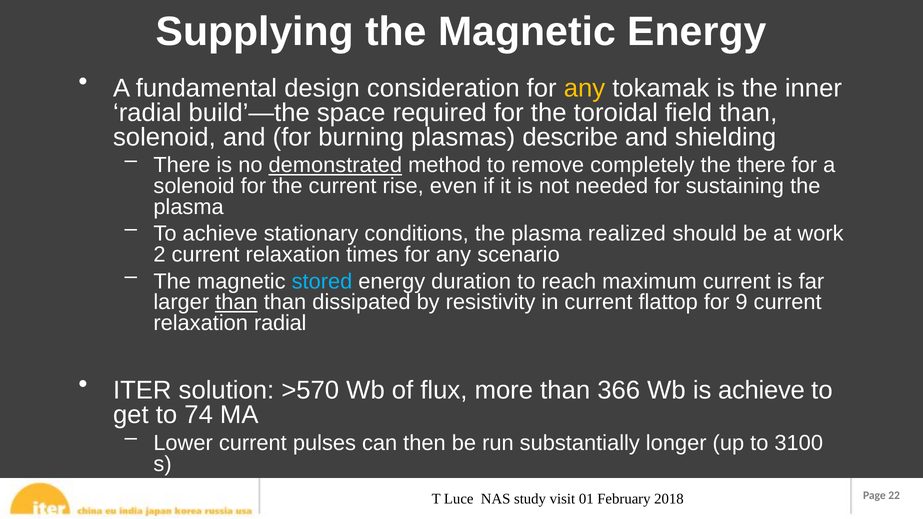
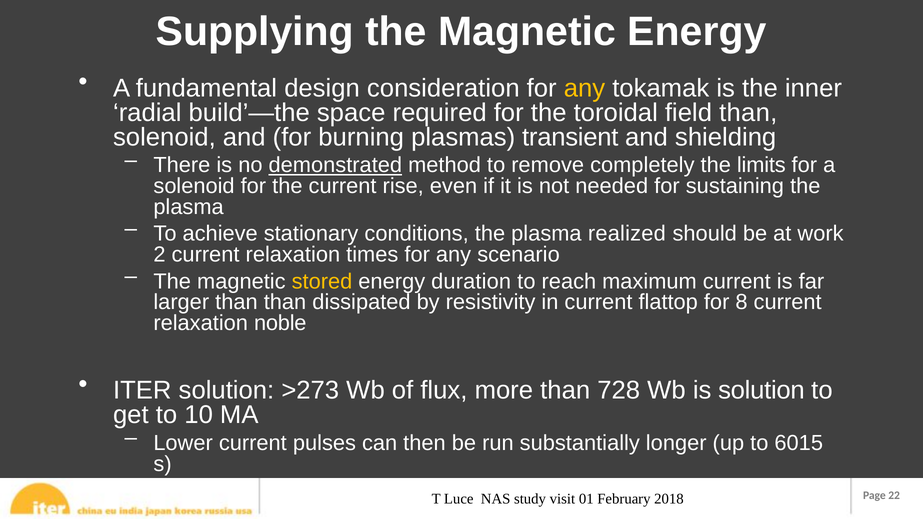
describe: describe -> transient
the there: there -> limits
stored colour: light blue -> yellow
than at (236, 302) underline: present -> none
9: 9 -> 8
relaxation radial: radial -> noble
>570: >570 -> >273
366: 366 -> 728
is achieve: achieve -> solution
74: 74 -> 10
3100: 3100 -> 6015
